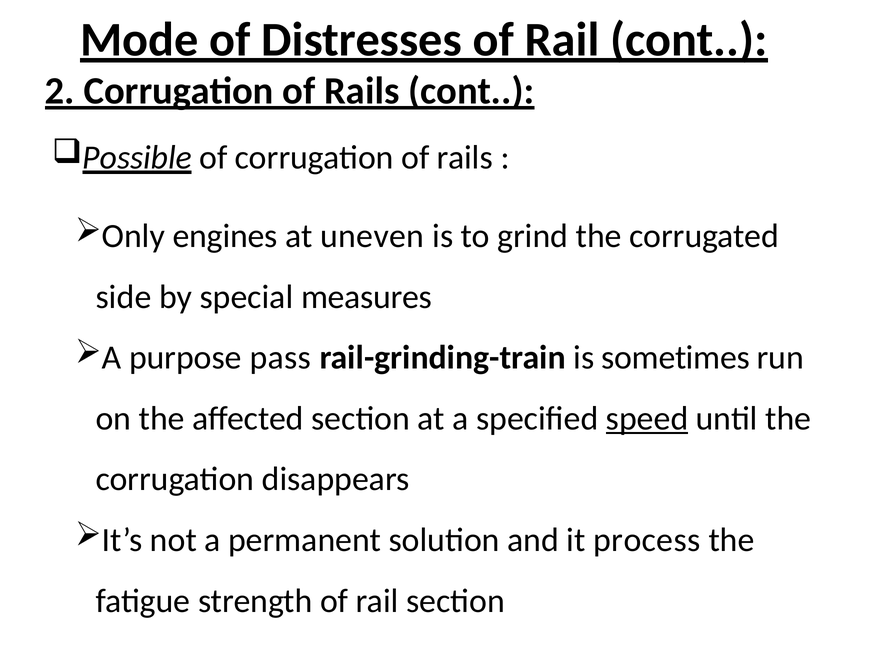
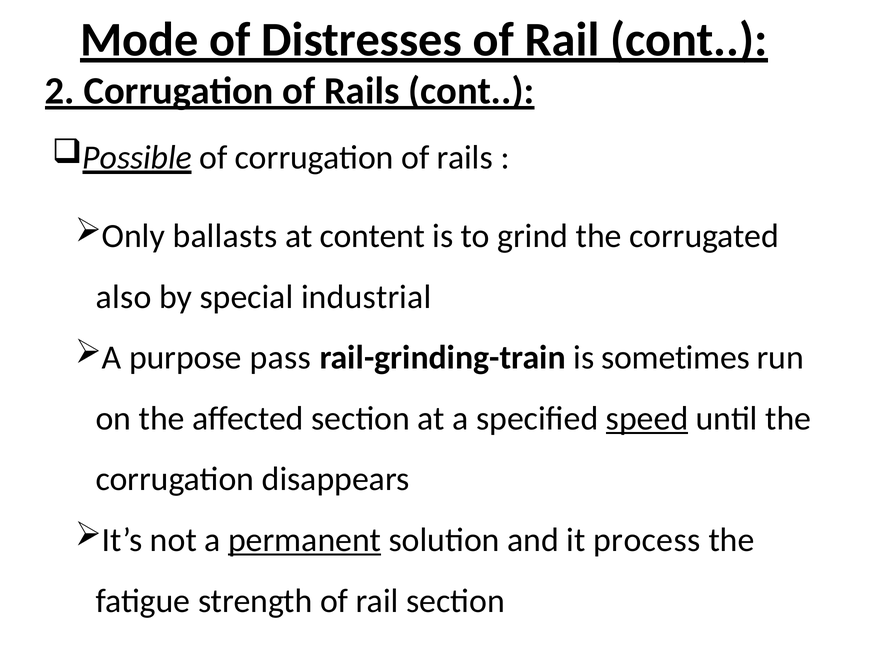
engines: engines -> ballasts
uneven: uneven -> content
side: side -> also
measures: measures -> industrial
permanent underline: none -> present
